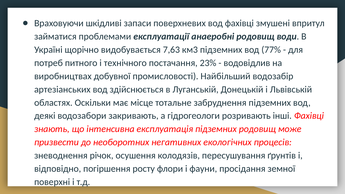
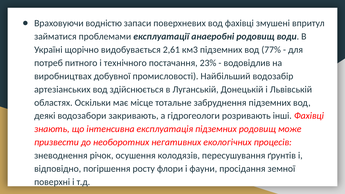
шкідливі: шкідливі -> водністю
7,63: 7,63 -> 2,61
